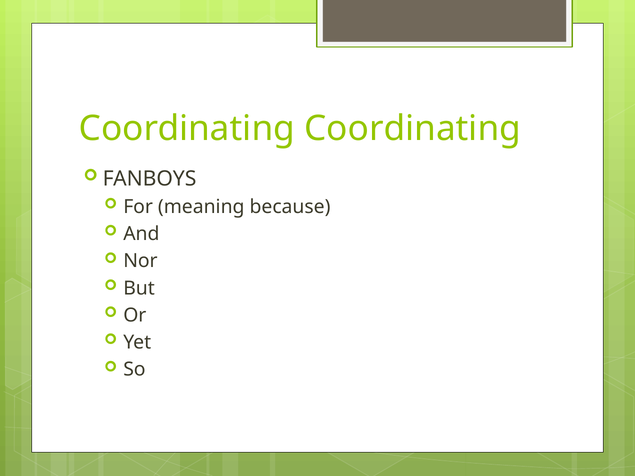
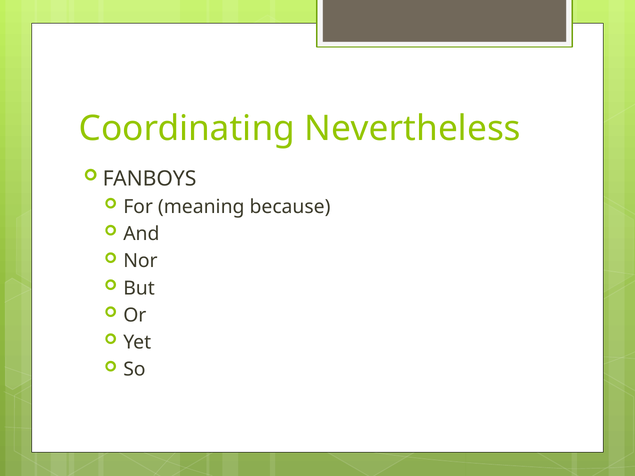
Coordinating Coordinating: Coordinating -> Nevertheless
